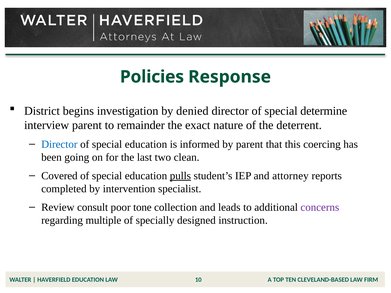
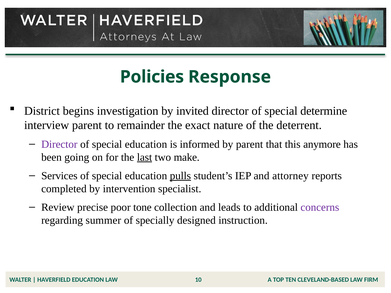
denied: denied -> invited
Director at (59, 144) colour: blue -> purple
coercing: coercing -> anymore
last underline: none -> present
clean: clean -> make
Covered: Covered -> Services
consult: consult -> precise
multiple: multiple -> summer
